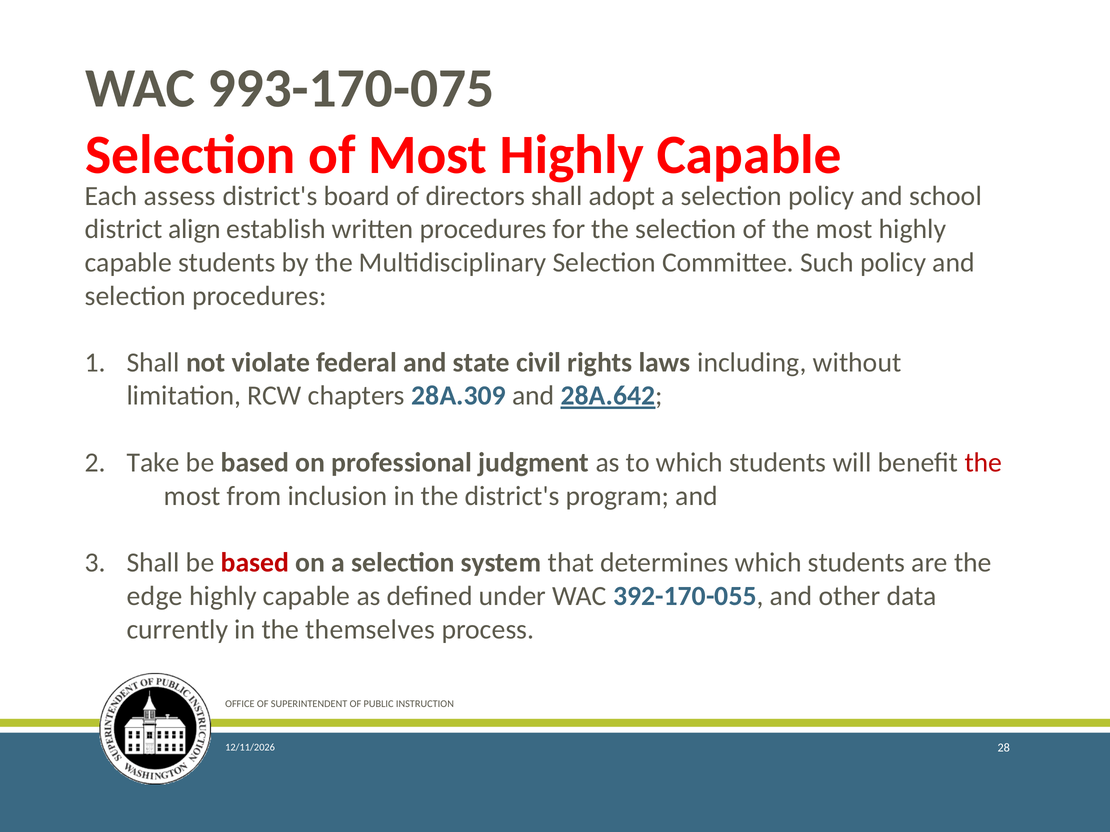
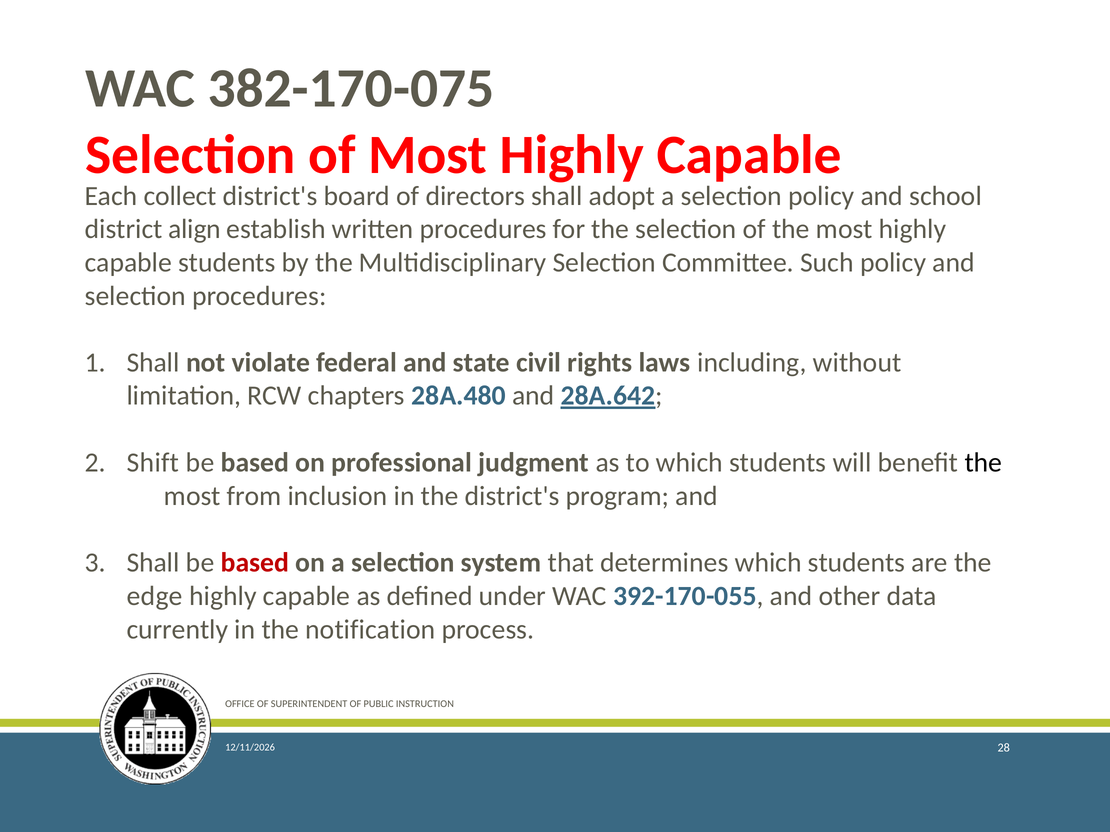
993-170-075: 993-170-075 -> 382-170-075
assess: assess -> collect
28A.309: 28A.309 -> 28A.480
Take: Take -> Shift
the at (983, 463) colour: red -> black
themselves: themselves -> notification
